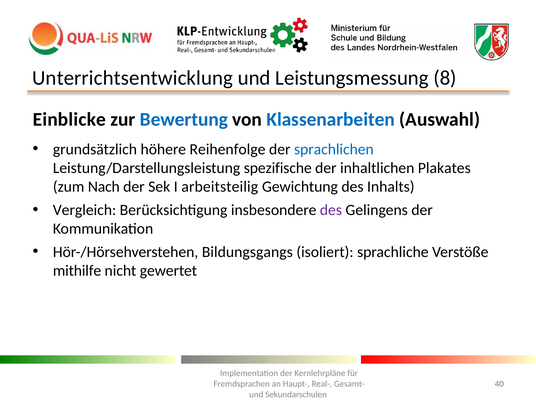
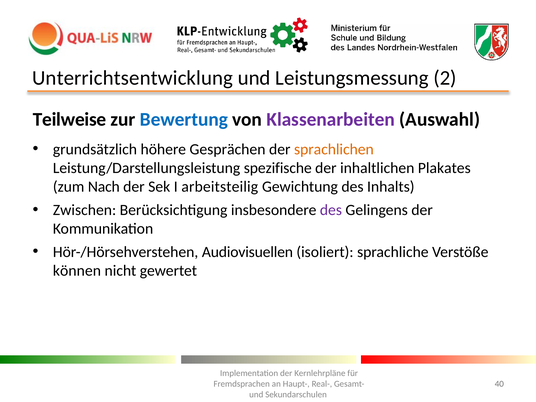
8: 8 -> 2
Einblicke: Einblicke -> Teilweise
Klassenarbeiten colour: blue -> purple
Reihenfolge: Reihenfolge -> Gesprächen
sprachlichen colour: blue -> orange
Vergleich: Vergleich -> Zwischen
Bildungsgangs: Bildungsgangs -> Audiovisuellen
mithilfe: mithilfe -> können
